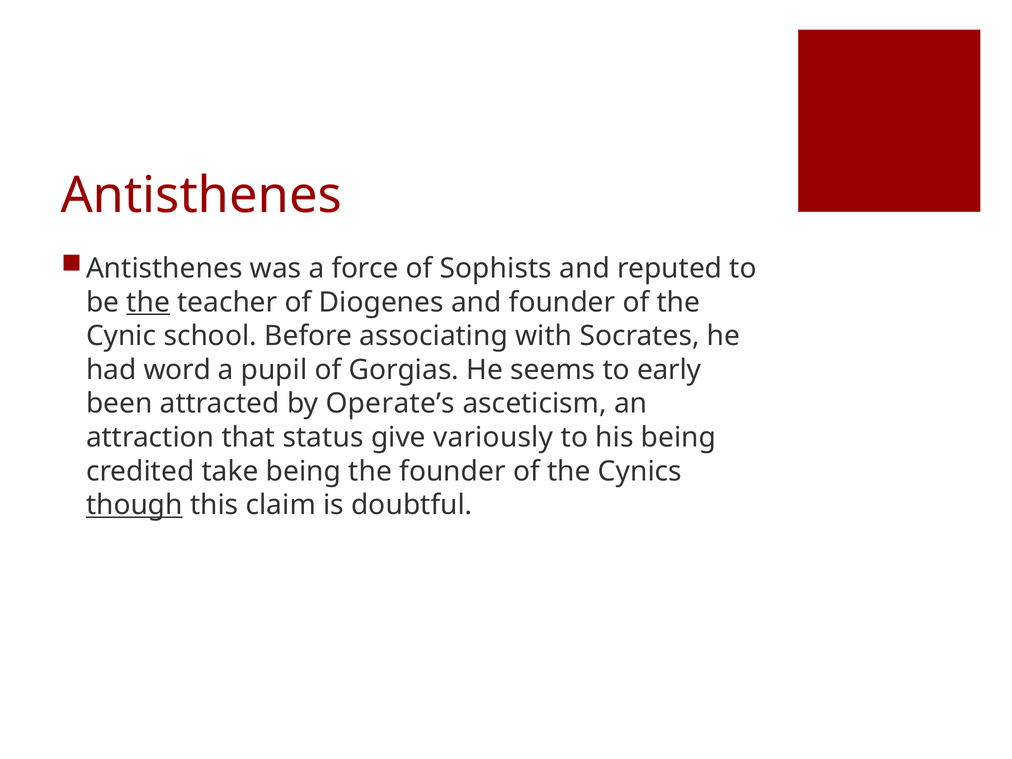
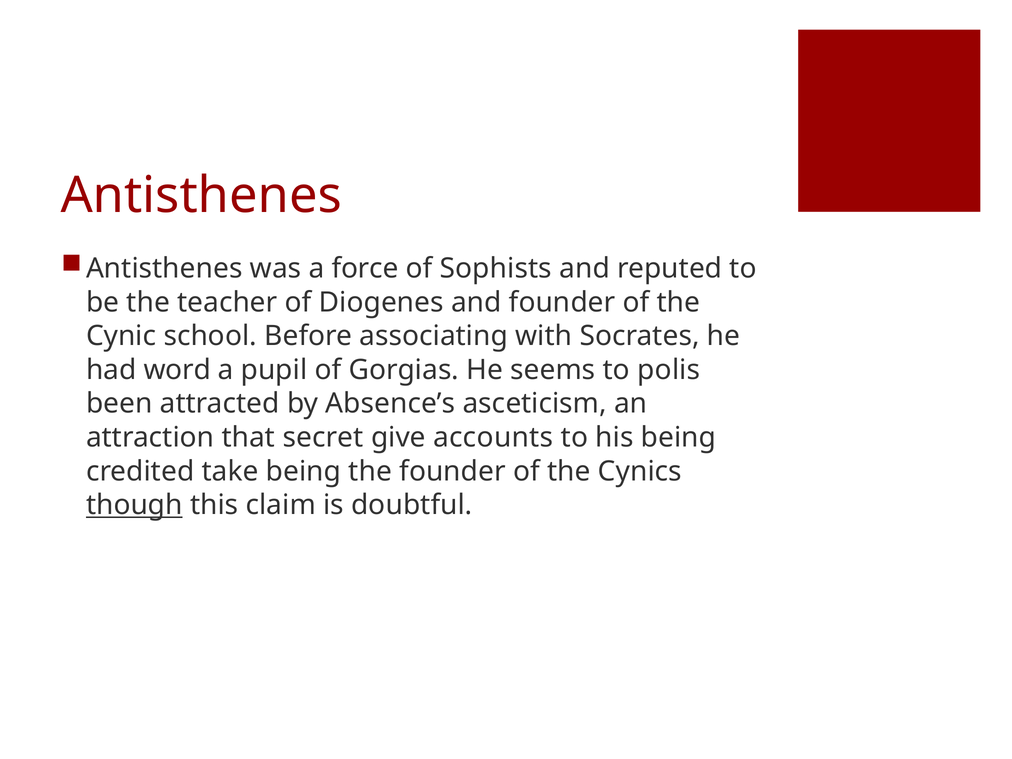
the at (148, 302) underline: present -> none
early: early -> polis
Operate’s: Operate’s -> Absence’s
status: status -> secret
variously: variously -> accounts
